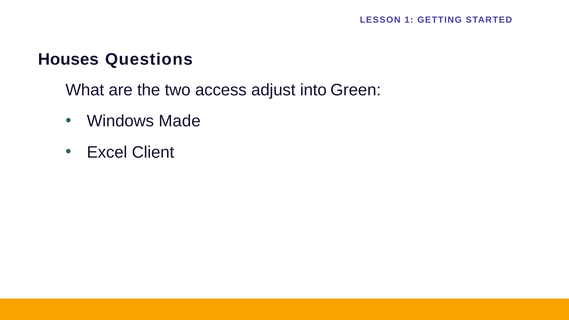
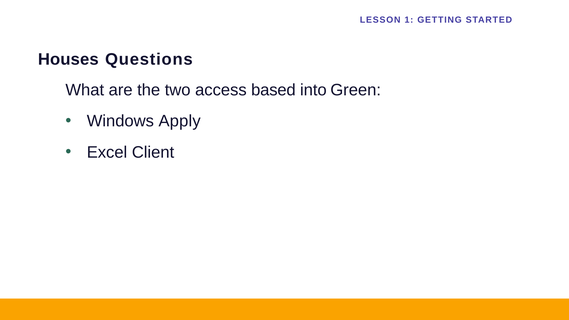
adjust: adjust -> based
Made: Made -> Apply
